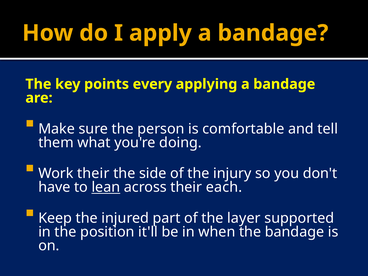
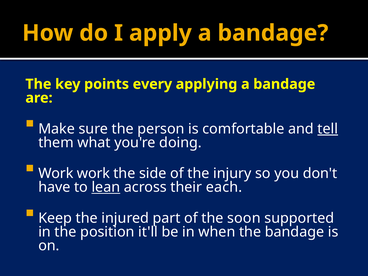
tell underline: none -> present
Work their: their -> work
layer: layer -> soon
